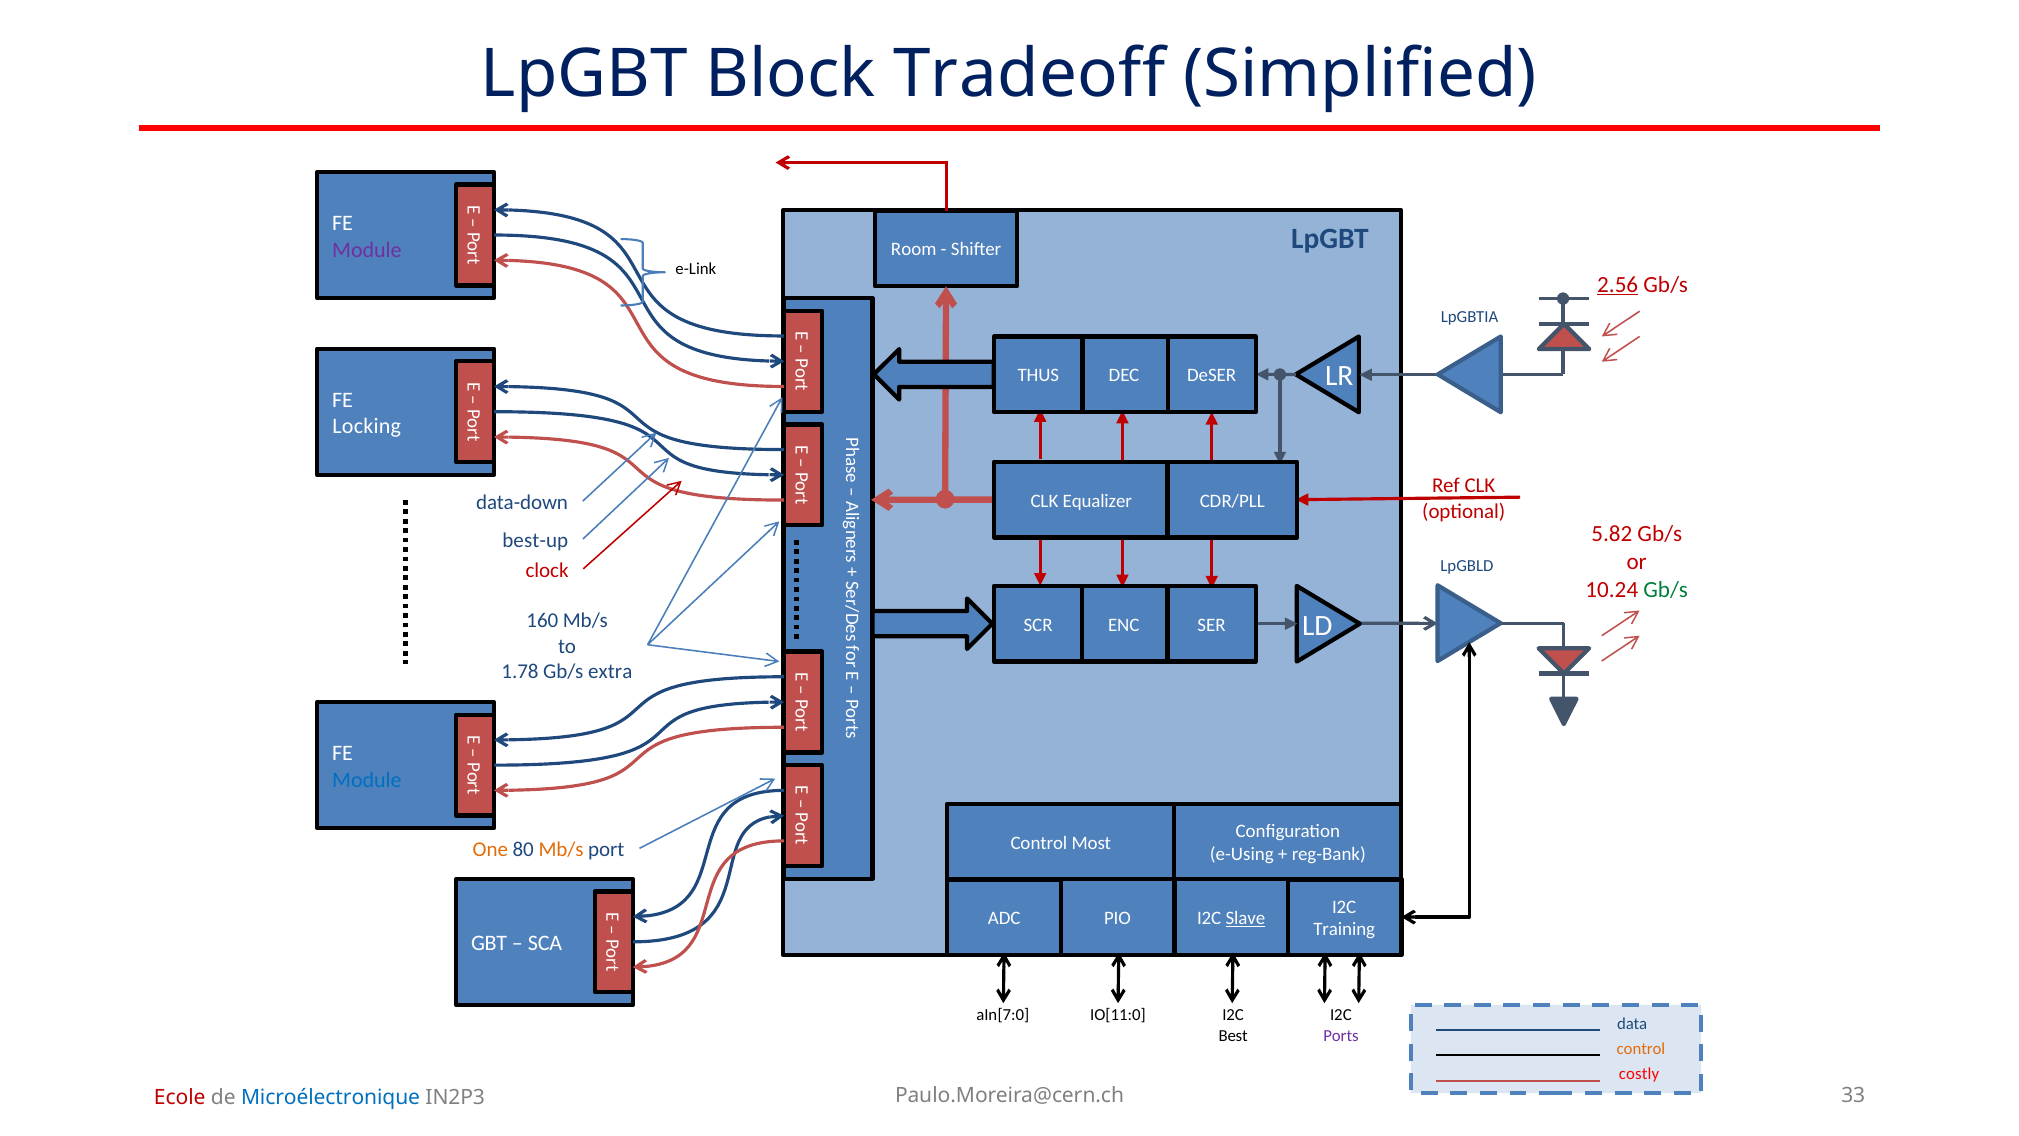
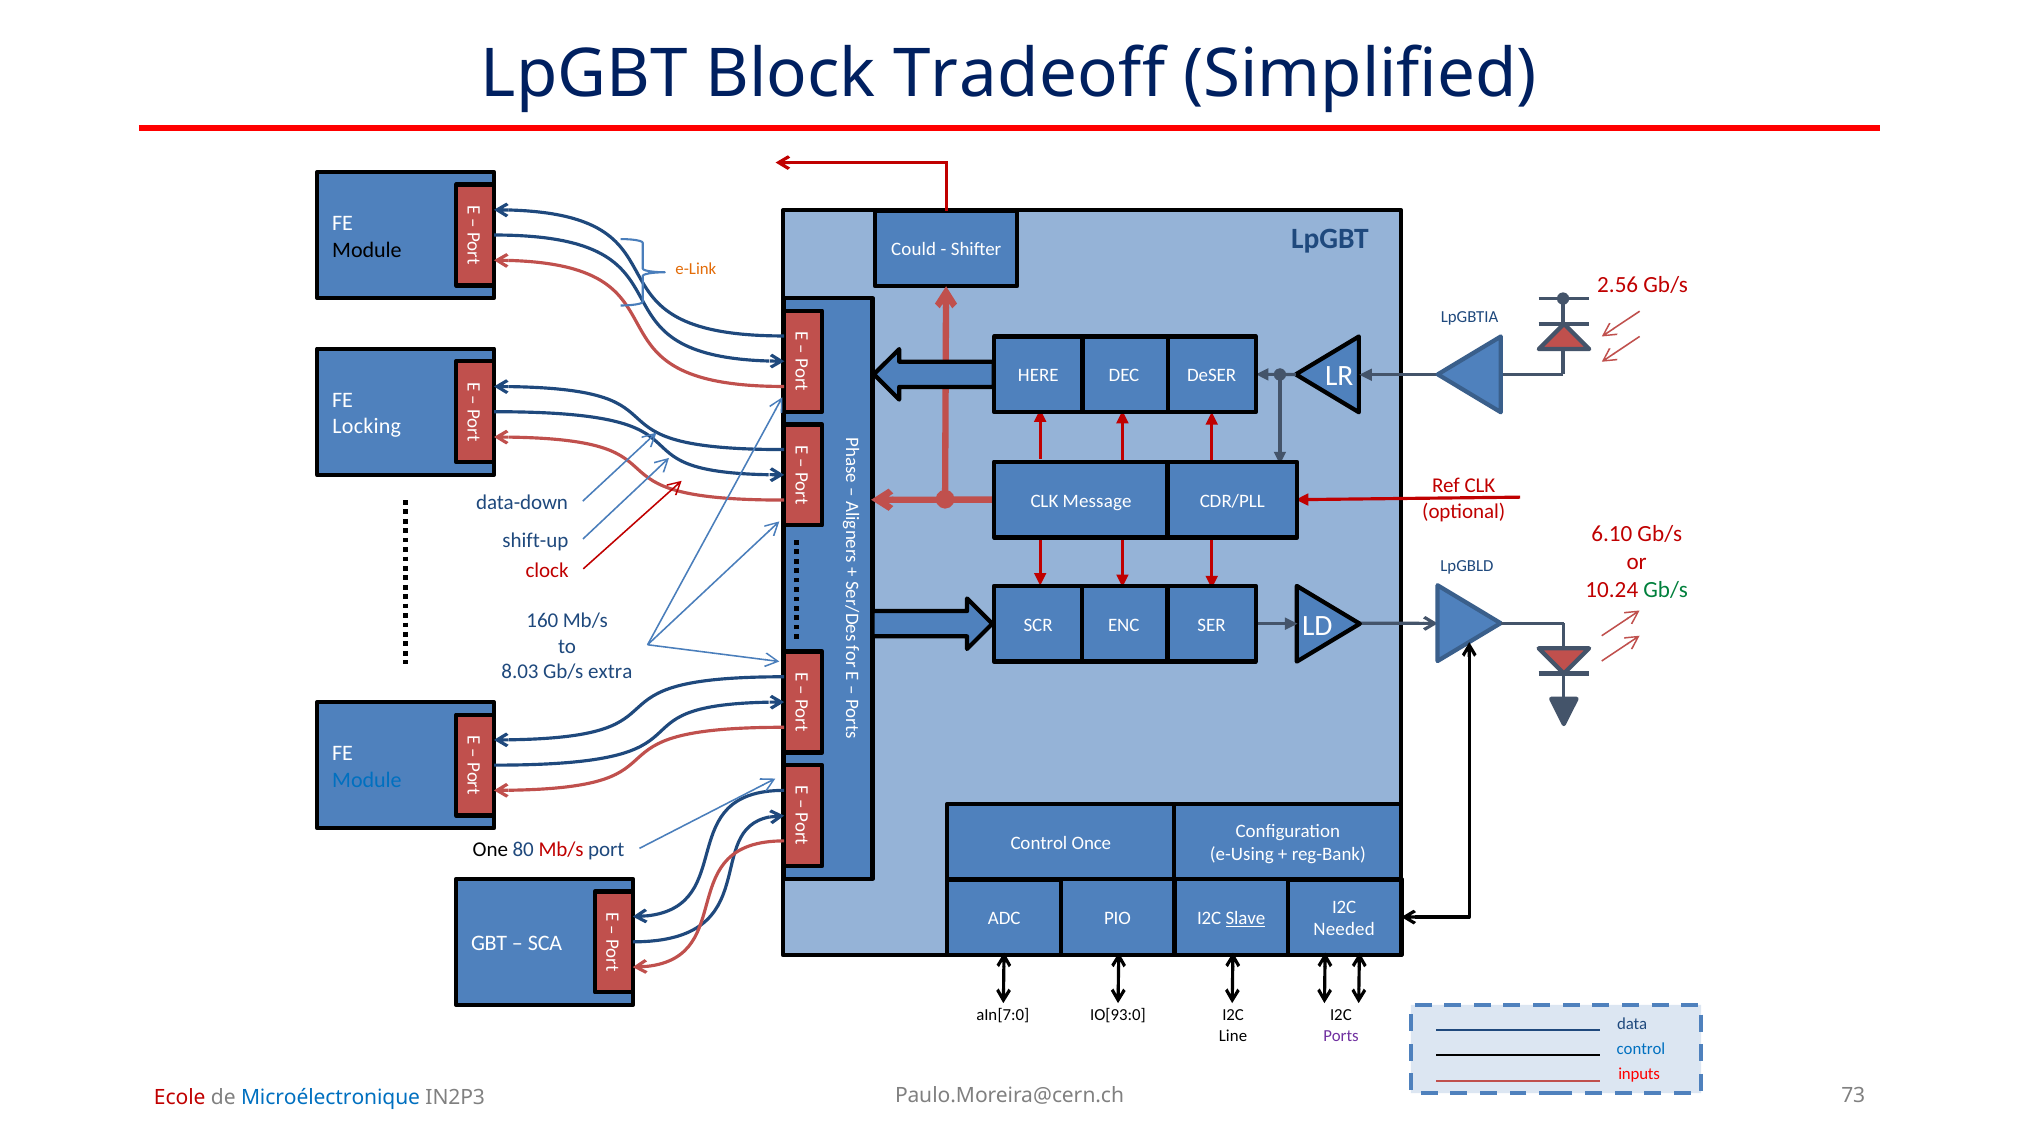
Module at (367, 250) colour: purple -> black
Room: Room -> Could
e-Link colour: black -> orange
2.56 underline: present -> none
THUS: THUS -> HERE
Equalizer: Equalizer -> Message
5.82: 5.82 -> 6.10
best-up: best-up -> shift-up
1.78: 1.78 -> 8.03
Most: Most -> Once
One colour: orange -> black
Mb/s at (561, 850) colour: orange -> red
Training: Training -> Needed
IO[11:0: IO[11:0 -> IO[93:0
Best: Best -> Line
control at (1641, 1049) colour: orange -> blue
costly: costly -> inputs
33: 33 -> 73
